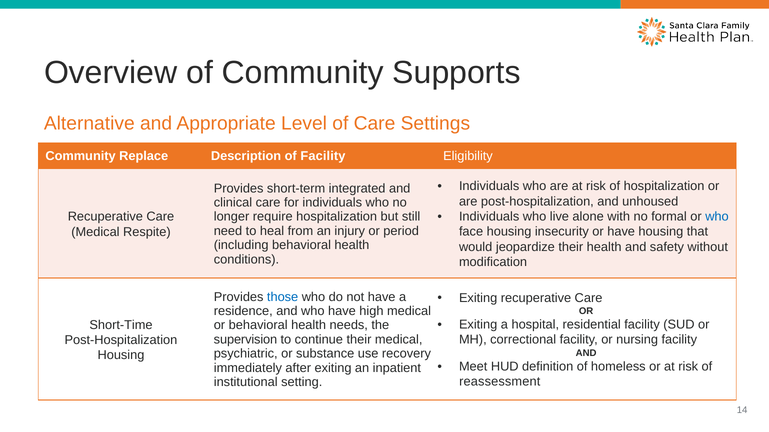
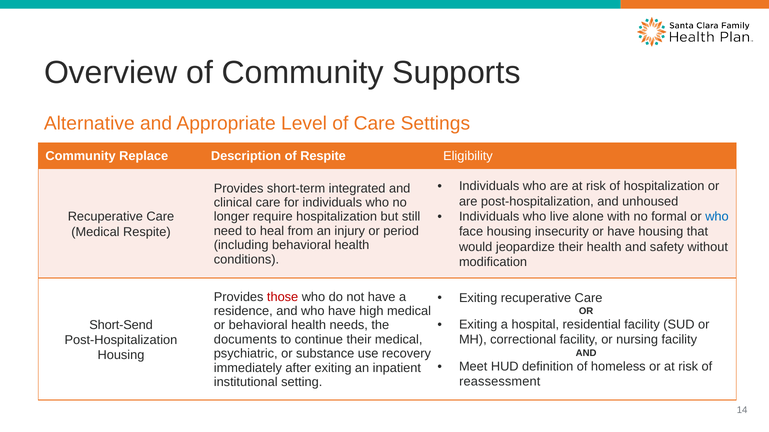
of Facility: Facility -> Respite
those colour: blue -> red
Short-Time: Short-Time -> Short-Send
supervision: supervision -> documents
